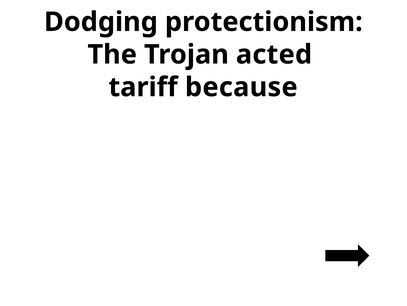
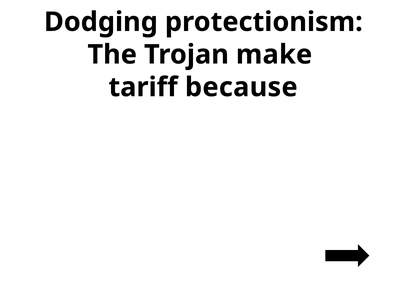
acted: acted -> make
